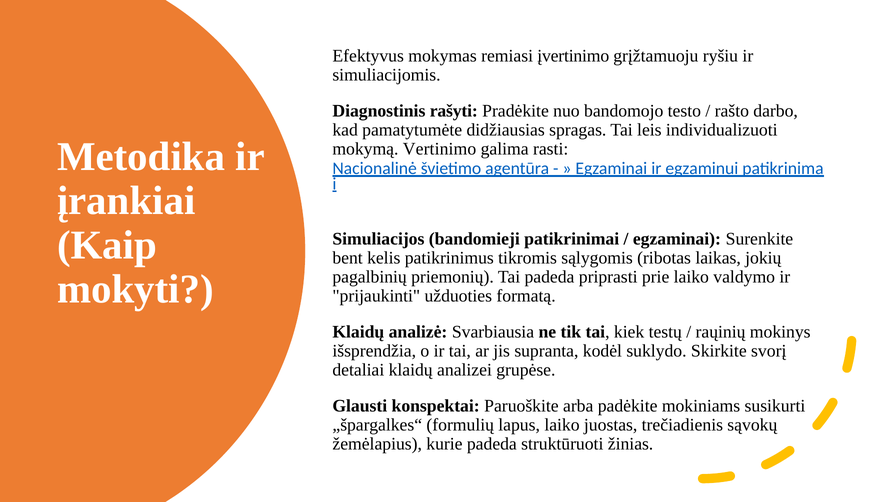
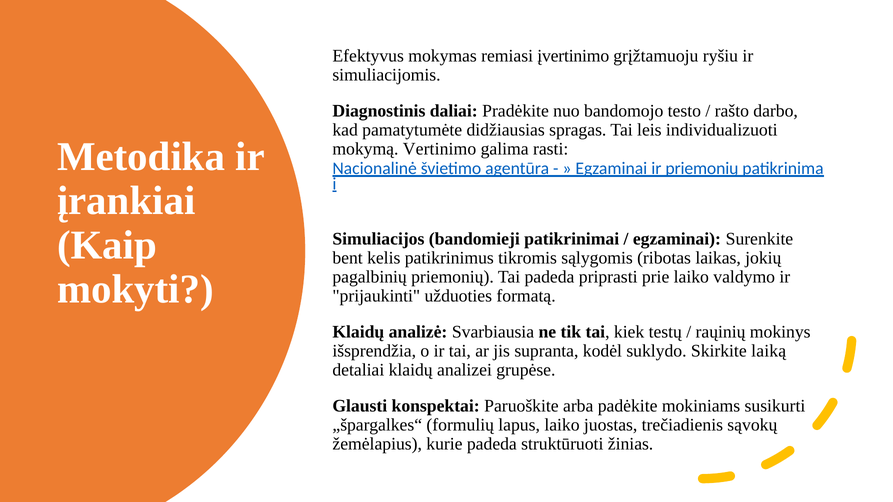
rašyti: rašyti -> daliai
ir egzaminui: egzaminui -> priemonių
svorį: svorį -> laiką
